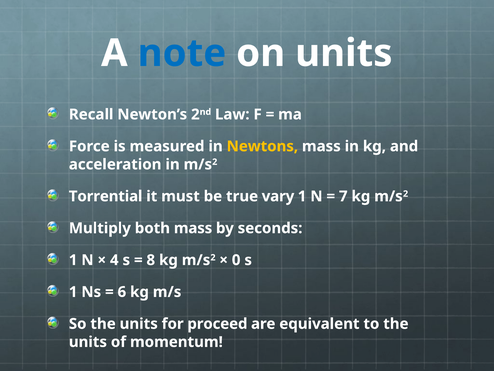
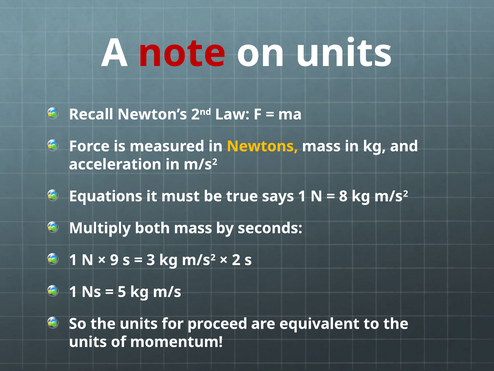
note colour: blue -> red
Torrential: Torrential -> Equations
vary: vary -> says
7: 7 -> 8
4: 4 -> 9
8: 8 -> 3
0 at (236, 260): 0 -> 2
6: 6 -> 5
